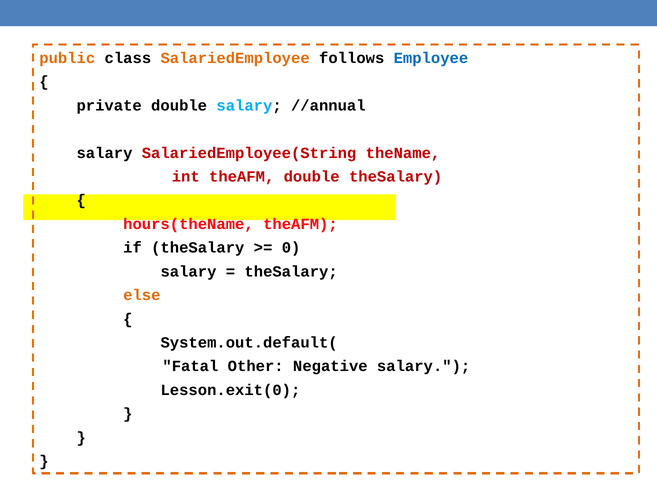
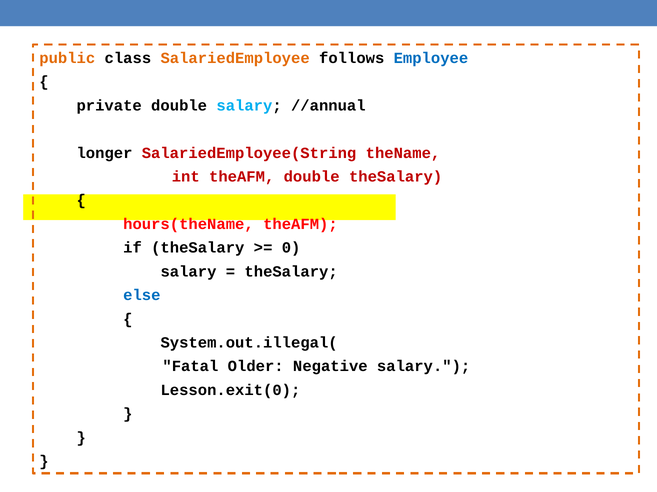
salary at (105, 153): salary -> longer
else colour: orange -> blue
System.out.default(: System.out.default( -> System.out.illegal(
Other: Other -> Older
